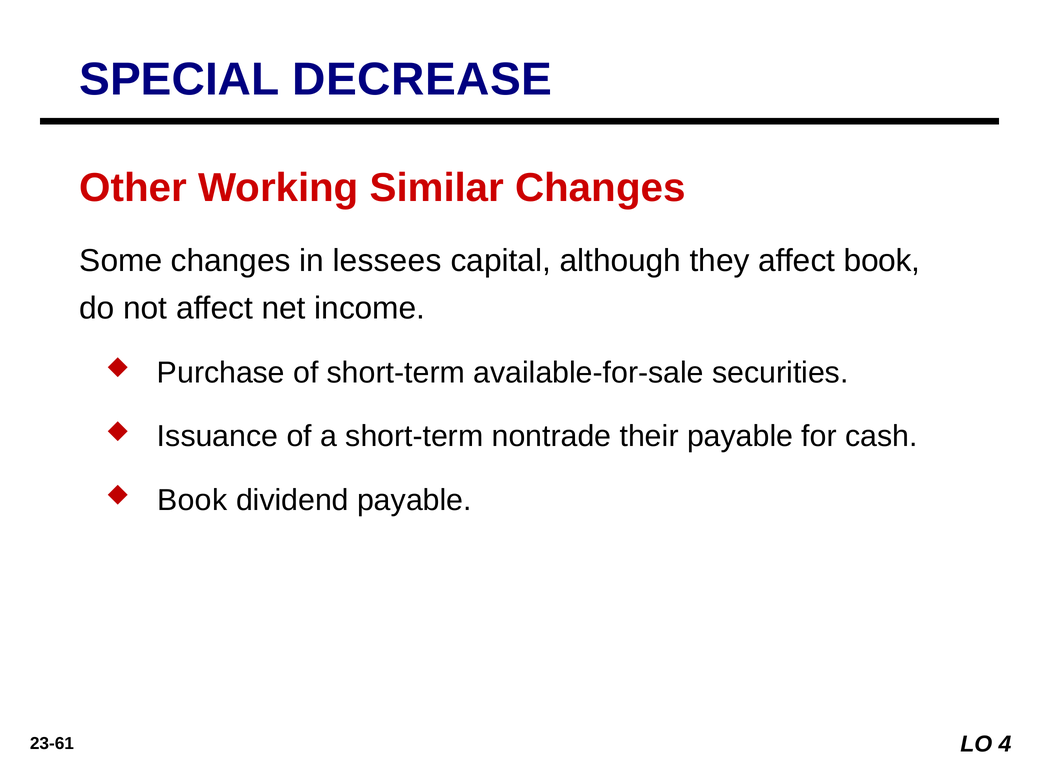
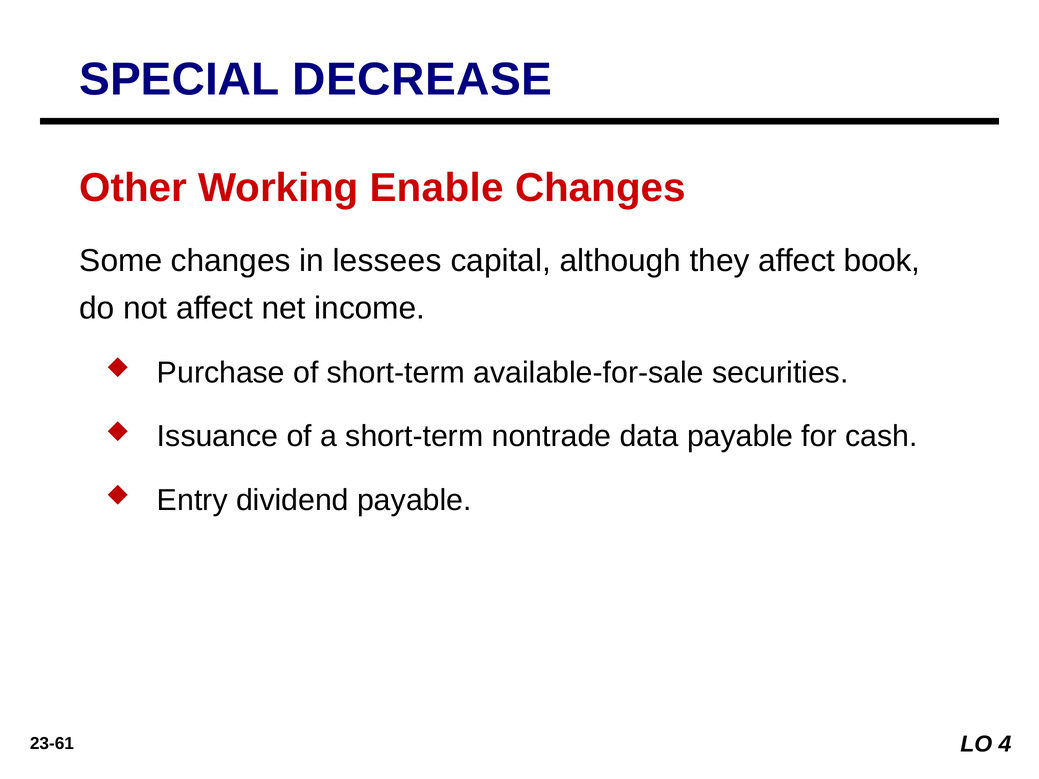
Similar: Similar -> Enable
their: their -> data
Book at (192, 500): Book -> Entry
